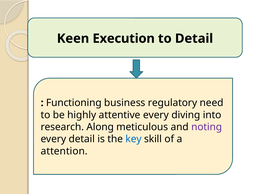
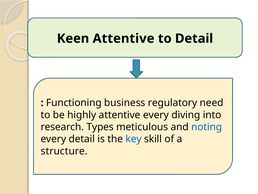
Keen Execution: Execution -> Attentive
Along: Along -> Types
noting colour: purple -> blue
attention: attention -> structure
